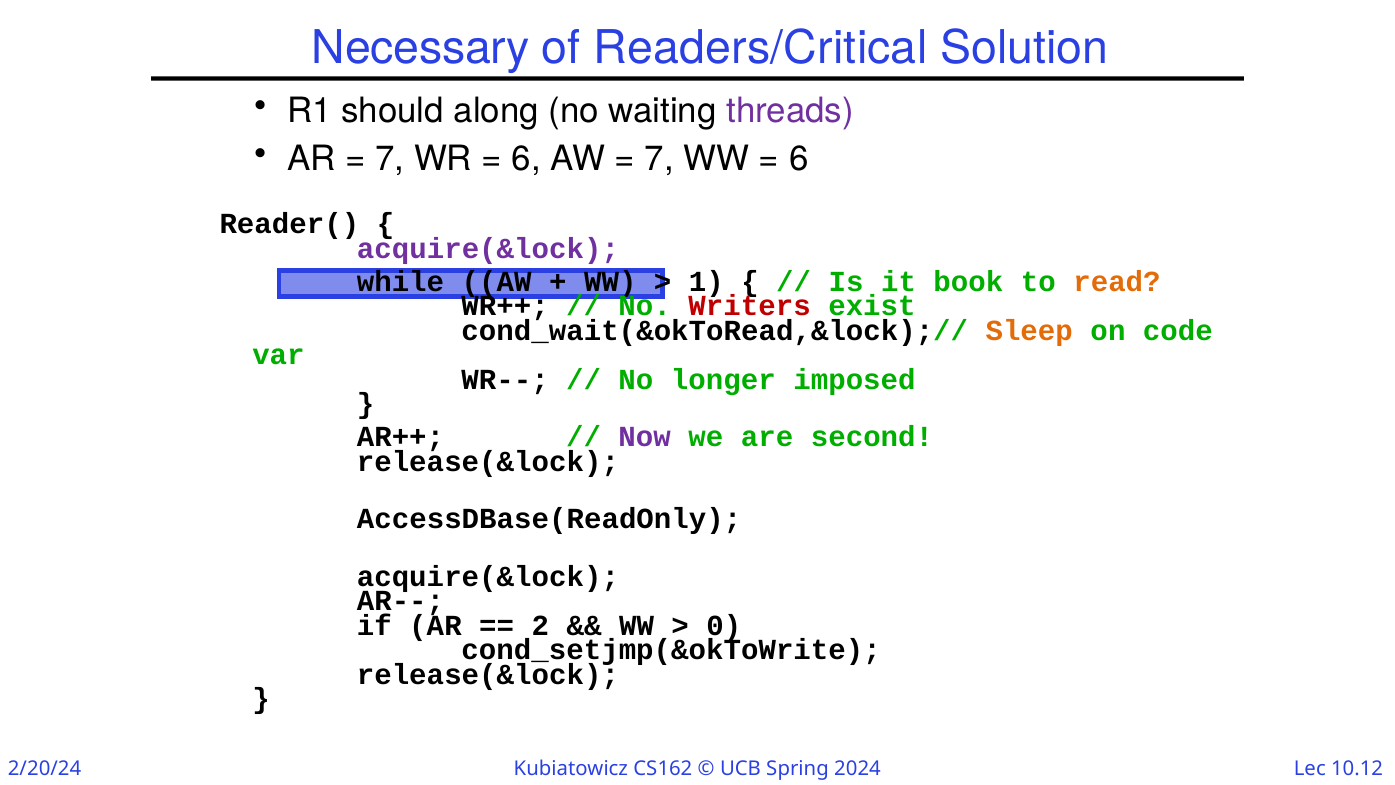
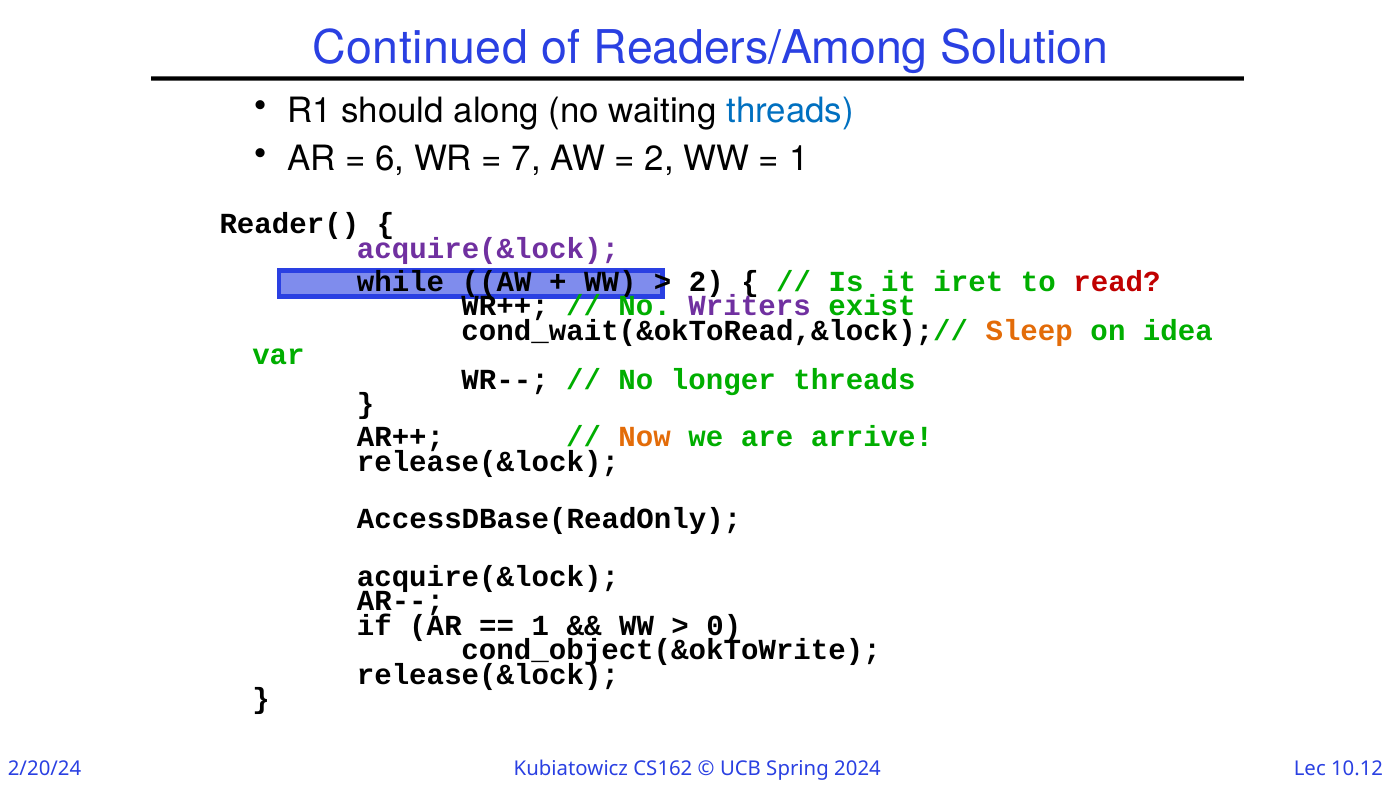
Necessary: Necessary -> Continued
Readers/Critical: Readers/Critical -> Readers/Among
threads at (790, 111) colour: purple -> blue
7 at (390, 159): 7 -> 6
6 at (526, 159): 6 -> 7
7 at (659, 159): 7 -> 2
6 at (799, 159): 6 -> 1
1 at (706, 282): 1 -> 2
book: book -> iret
read colour: orange -> red
Writers colour: red -> purple
code: code -> idea
longer imposed: imposed -> threads
Now colour: purple -> orange
second: second -> arrive
2 at (540, 626): 2 -> 1
cond_setjmp(&okToWrite: cond_setjmp(&okToWrite -> cond_object(&okToWrite
